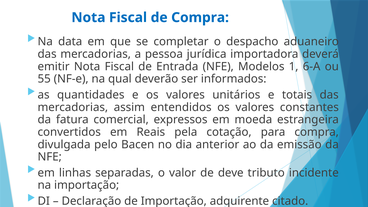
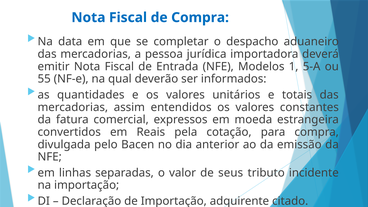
6-A: 6-A -> 5-A
deve: deve -> seus
